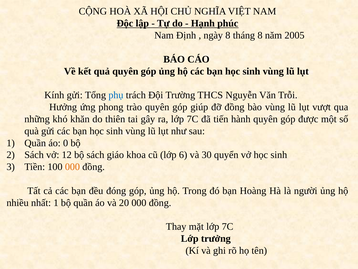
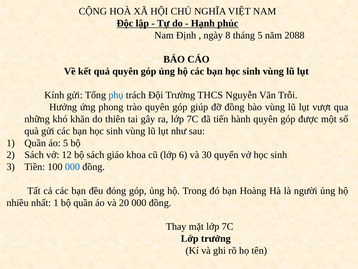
tháng 8: 8 -> 5
2005: 2005 -> 2088
áo 0: 0 -> 5
000 at (72, 167) colour: orange -> blue
